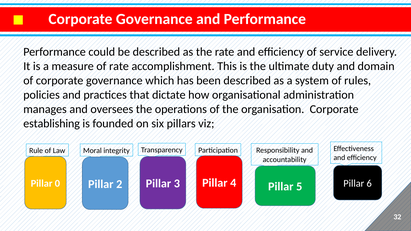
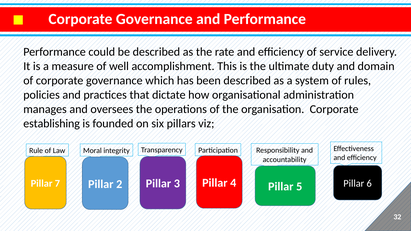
of rate: rate -> well
0: 0 -> 7
